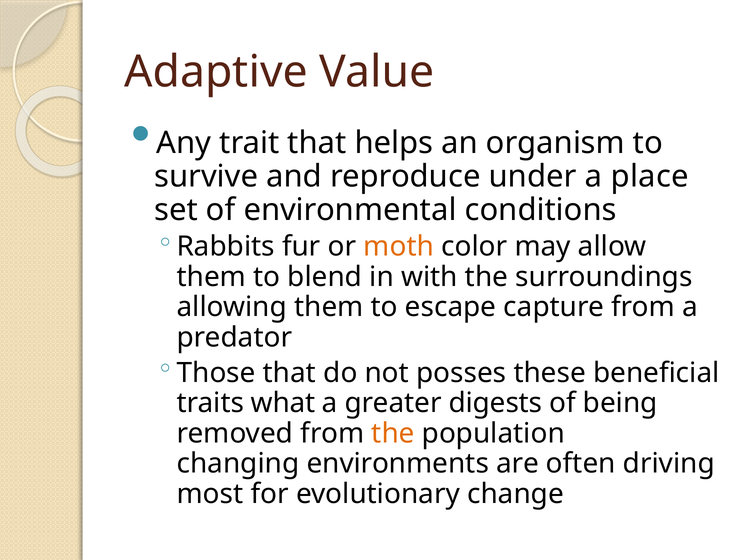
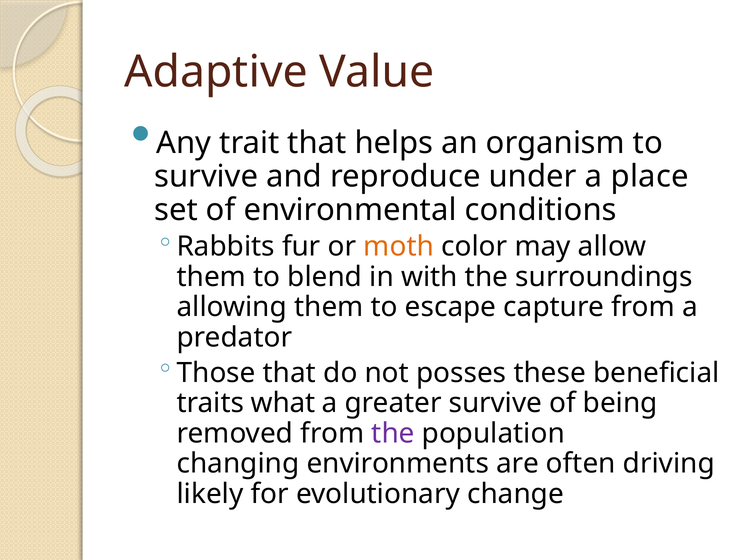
greater digests: digests -> survive
the at (393, 433) colour: orange -> purple
most: most -> likely
